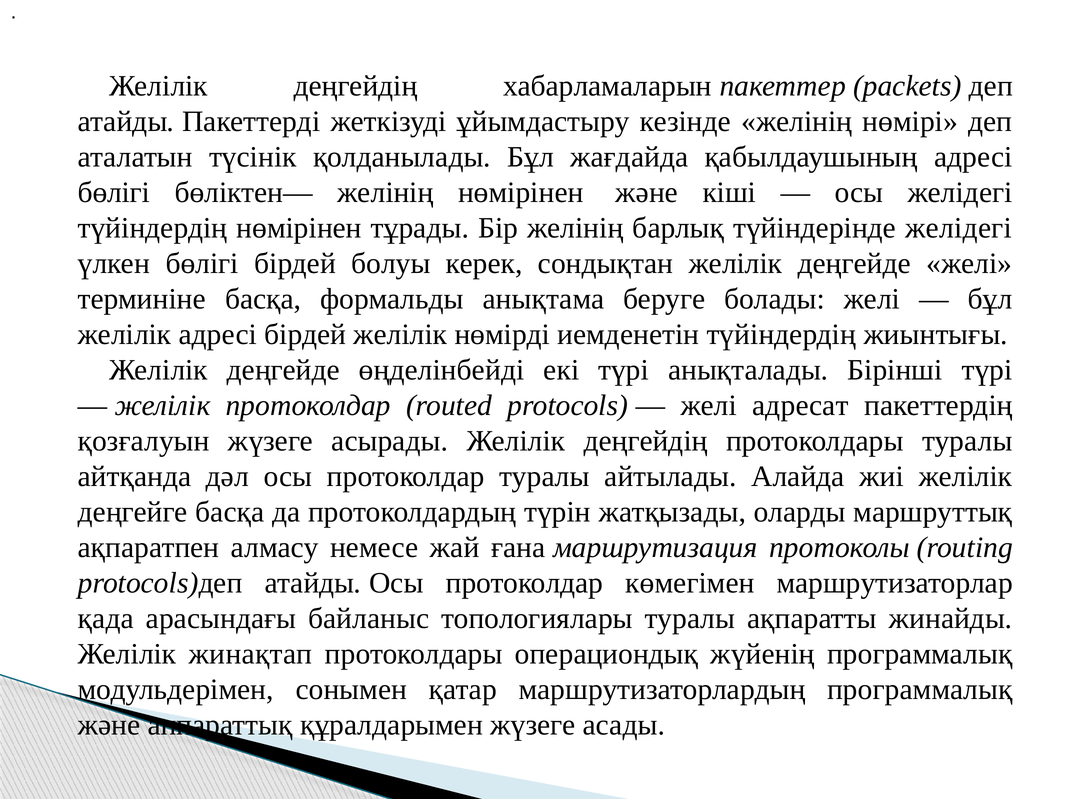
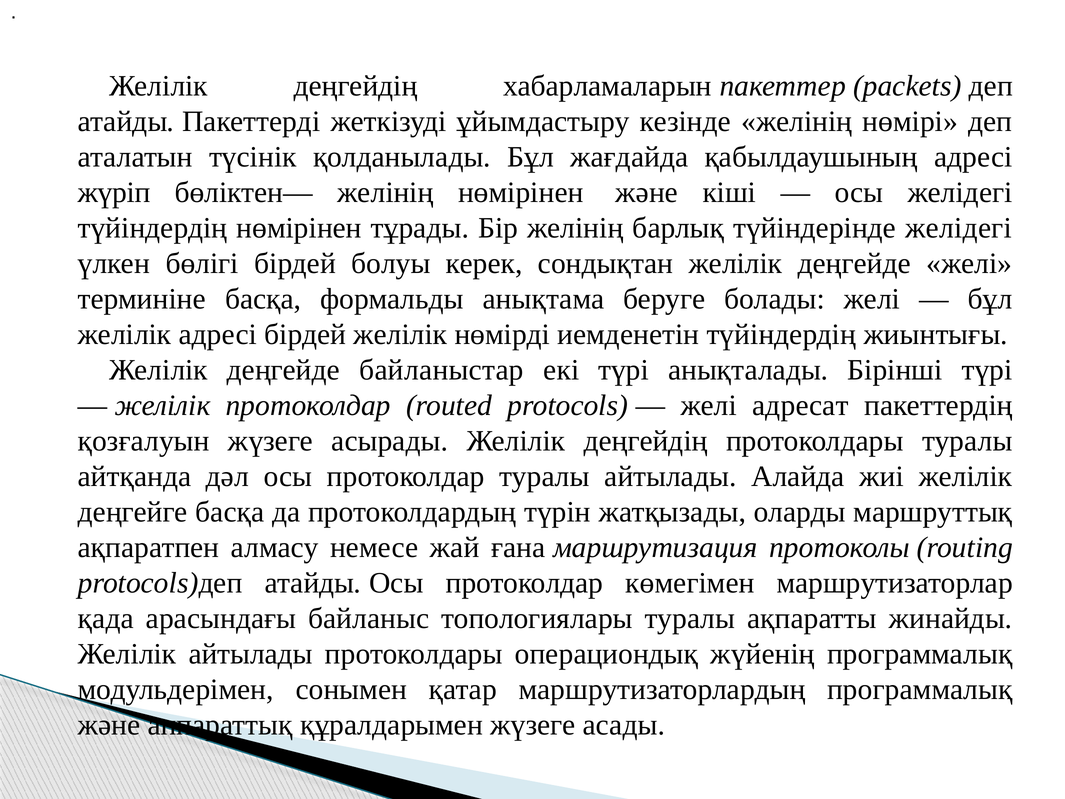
бөлігі at (114, 192): бөлігі -> жүріп
өңделінбейді: өңделінбейді -> байланыстар
Желілік жинақтап: жинақтап -> айтылады
